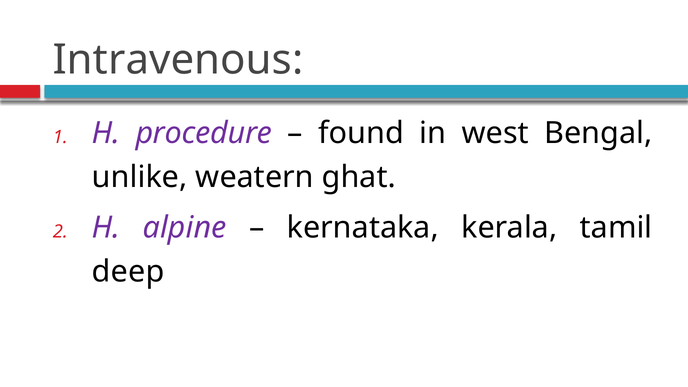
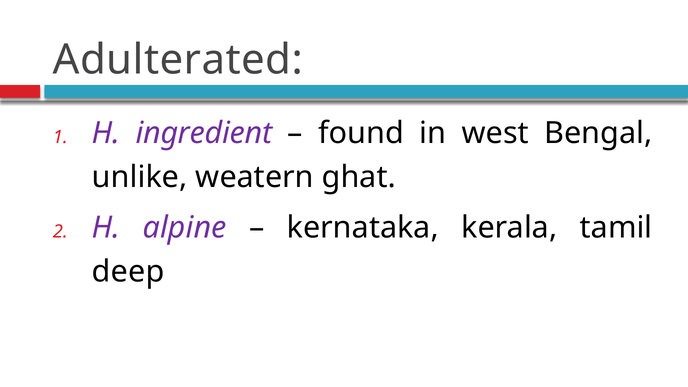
Intravenous: Intravenous -> Adulterated
procedure: procedure -> ingredient
